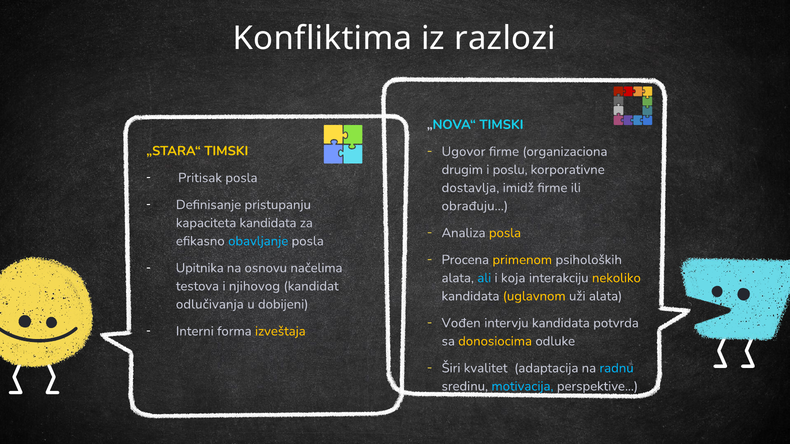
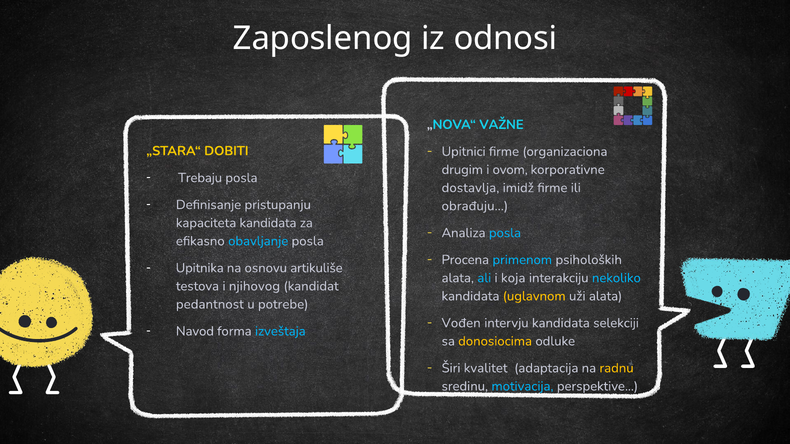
Konfliktima: Konfliktima -> Zaposlenog
razlozi: razlozi -> odnosi
„NOVA“ TIMSKI: TIMSKI -> VAŽNE
Ugovor: Ugovor -> Upitnici
„STARA“ TIMSKI: TIMSKI -> DOBITI
poslu: poslu -> ovom
Pritisak: Pritisak -> Trebaju
posla at (505, 233) colour: yellow -> light blue
primenom colour: yellow -> light blue
načelima: načelima -> artikuliše
nekoliko colour: yellow -> light blue
odlučivanja: odlučivanja -> pedantnost
dobijeni: dobijeni -> potrebe
potvrda: potvrda -> selekciji
Interni: Interni -> Navod
izveštaja colour: yellow -> light blue
radnu colour: light blue -> yellow
